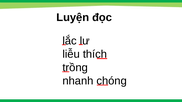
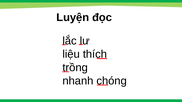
liễu: liễu -> liệu
